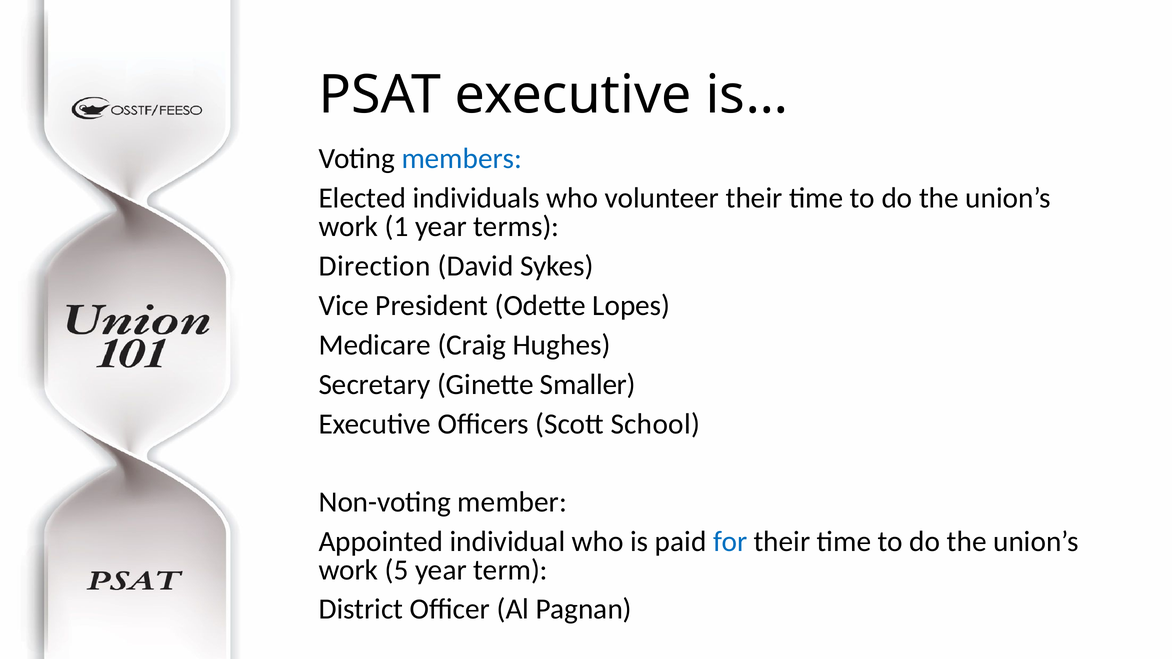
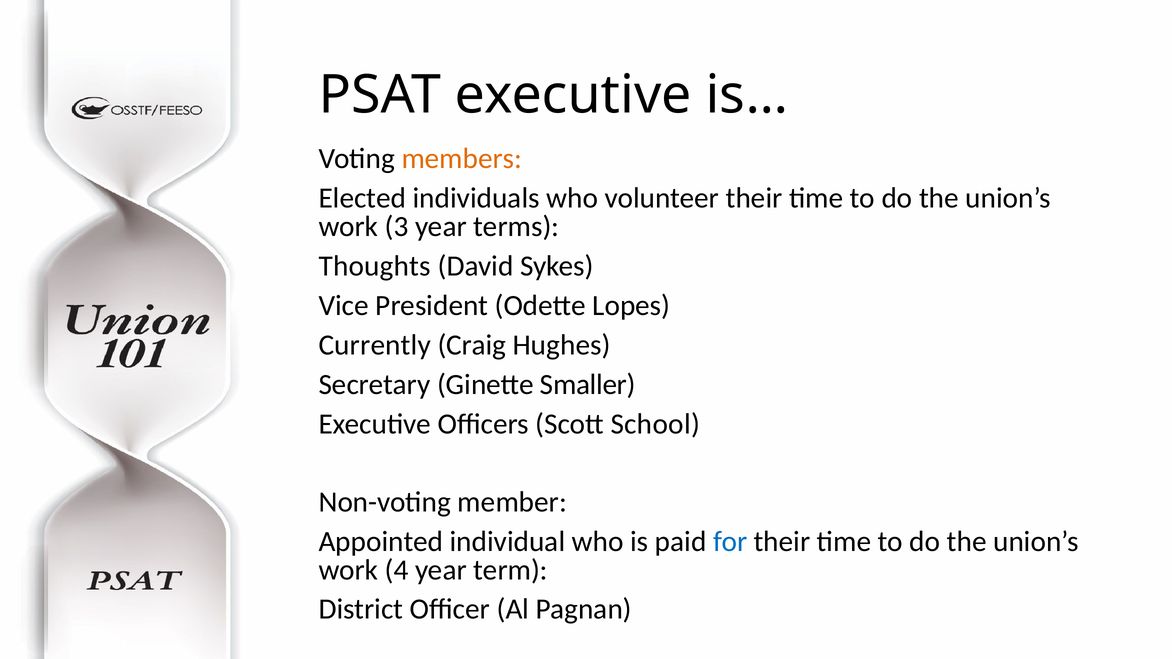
members colour: blue -> orange
1: 1 -> 3
Direction: Direction -> Thoughts
Medicare: Medicare -> Currently
5: 5 -> 4
